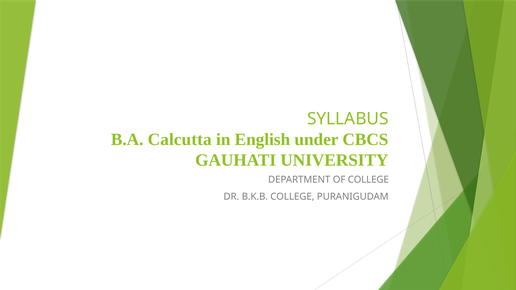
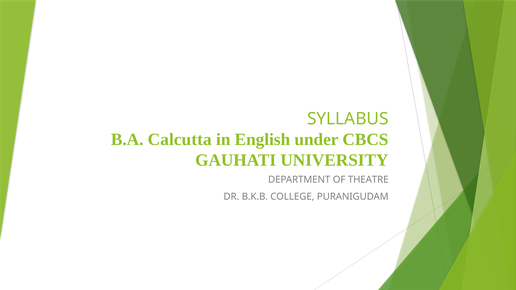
OF COLLEGE: COLLEGE -> THEATRE
